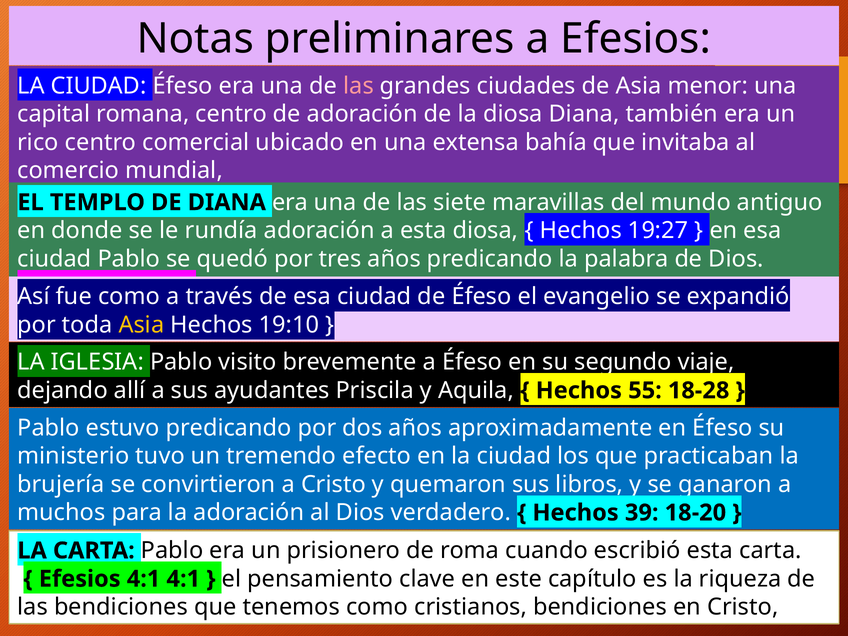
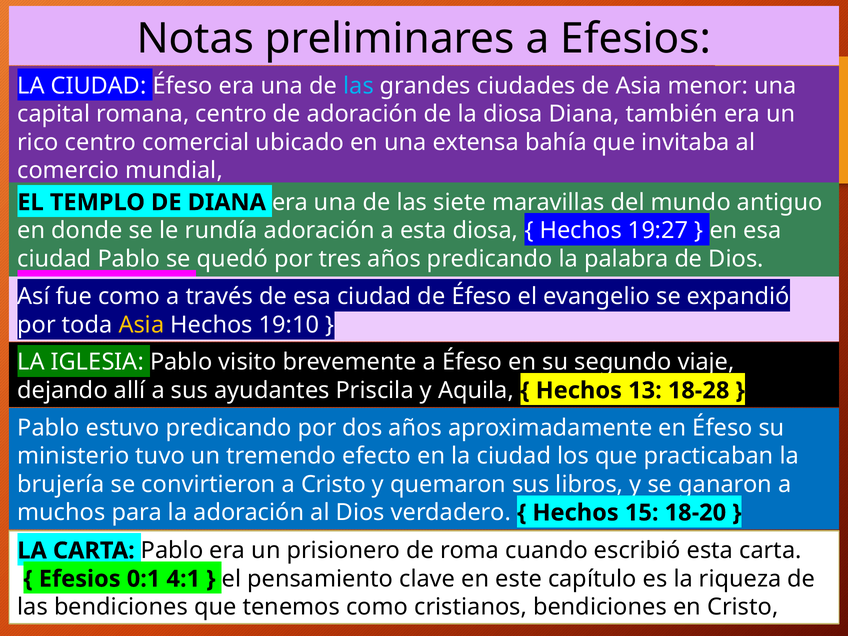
las at (359, 86) colour: pink -> light blue
55: 55 -> 13
39: 39 -> 15
Efesios 4:1: 4:1 -> 0:1
